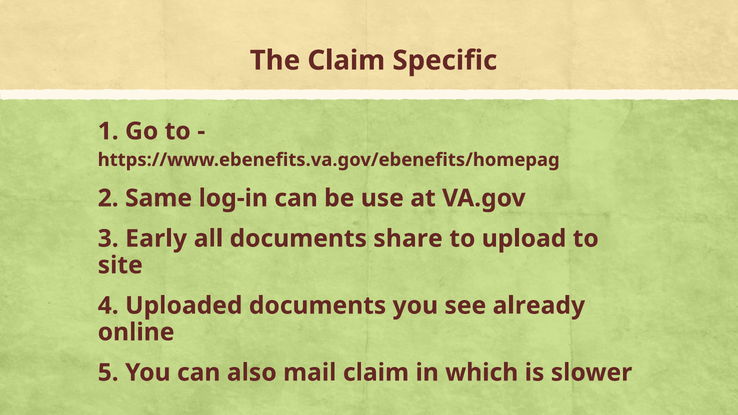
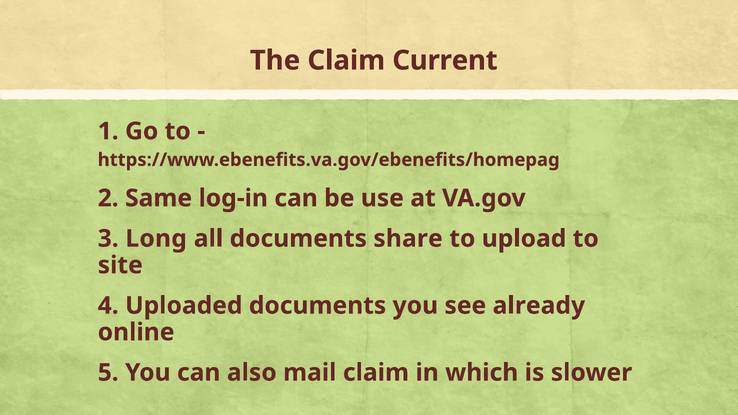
Specific: Specific -> Current
Early: Early -> Long
